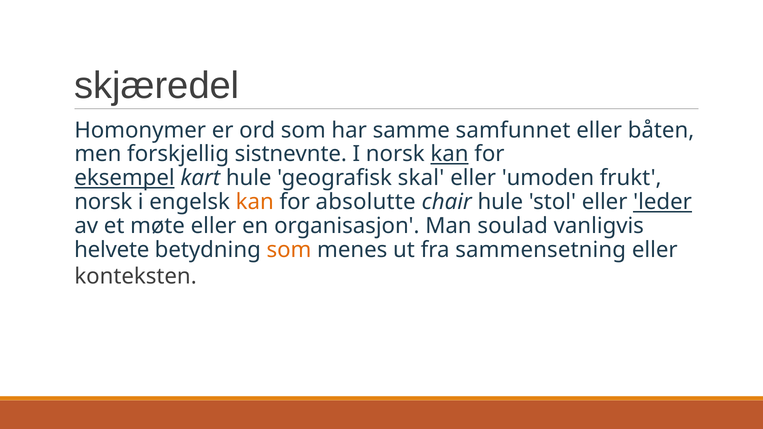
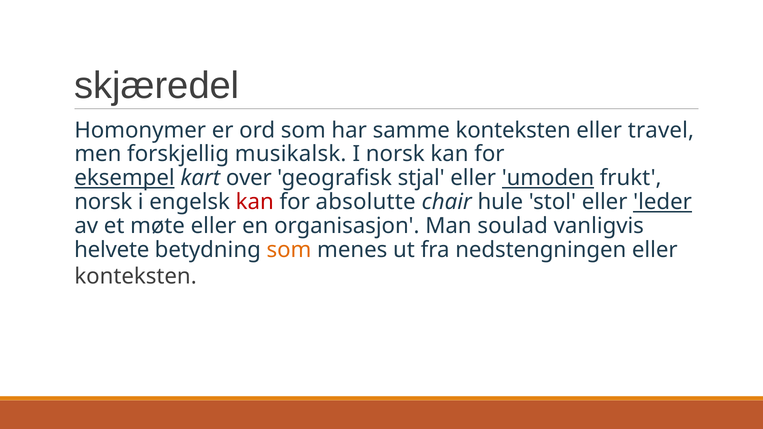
samme samfunnet: samfunnet -> konteksten
båten: båten -> travel
sistnevnte: sistnevnte -> musikalsk
kan at (450, 154) underline: present -> none
kart hule: hule -> over
skal: skal -> stjal
umoden underline: none -> present
kan at (255, 202) colour: orange -> red
sammensetning: sammensetning -> nedstengningen
